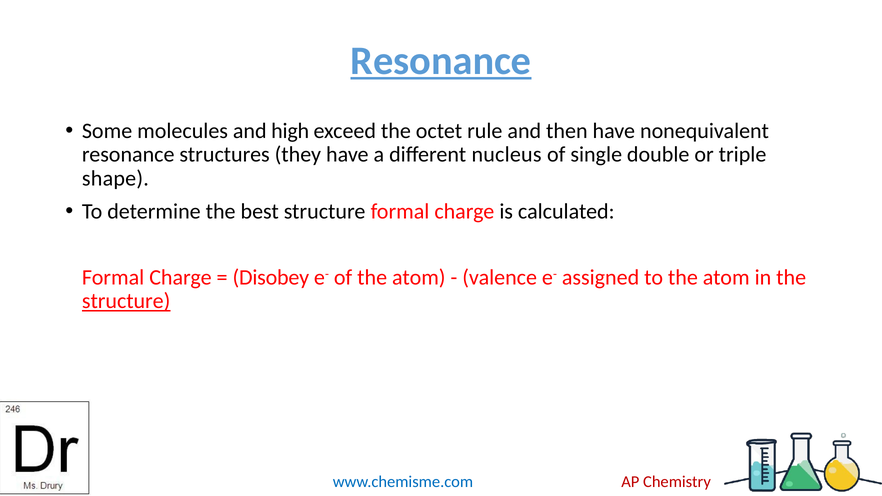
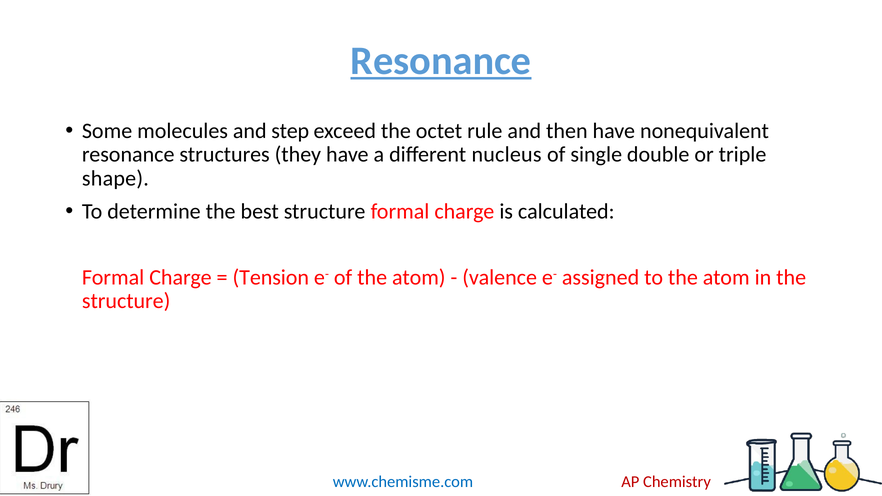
high: high -> step
Disobey: Disobey -> Tension
structure at (126, 301) underline: present -> none
